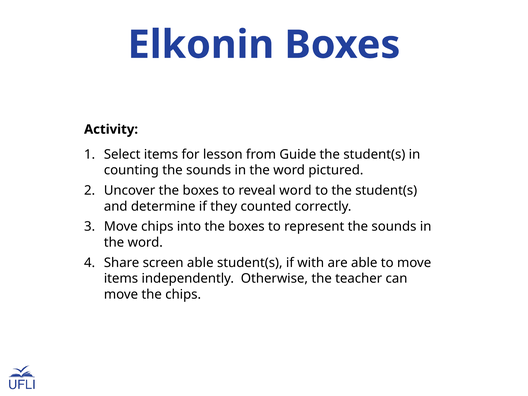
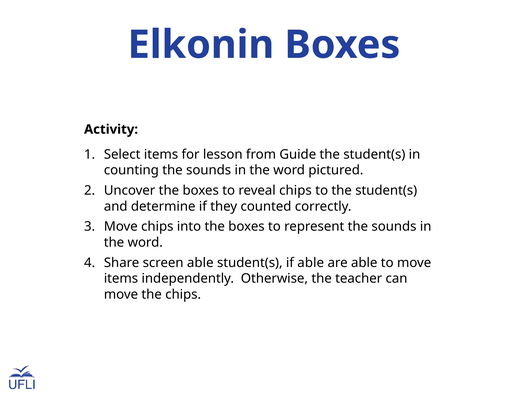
reveal word: word -> chips
if with: with -> able
